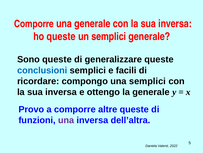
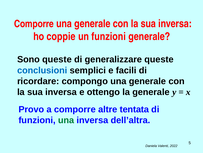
ho queste: queste -> coppie
un semplici: semplici -> funzioni
compongo una semplici: semplici -> generale
altre queste: queste -> tentata
una at (66, 120) colour: purple -> green
